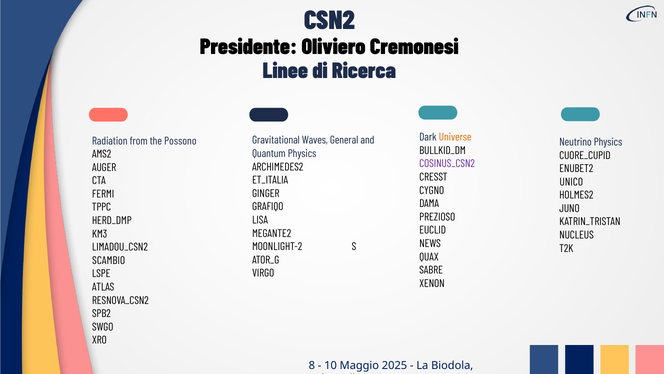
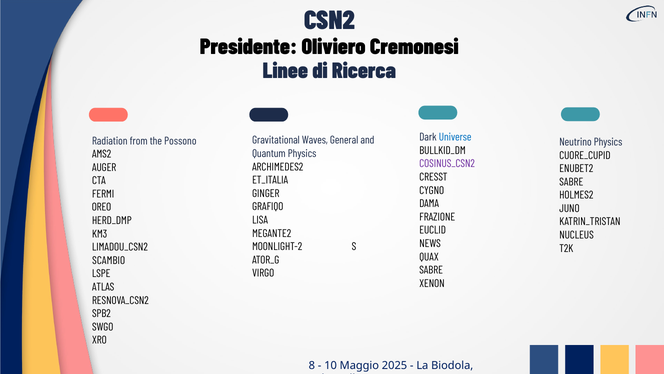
Universe colour: orange -> blue
UNICO at (571, 182): UNICO -> SABRE
TPPC: TPPC -> OREO
PREZIOSO: PREZIOSO -> FRAZIONE
